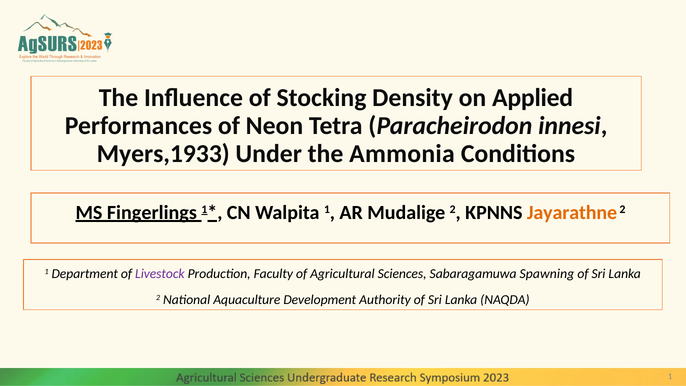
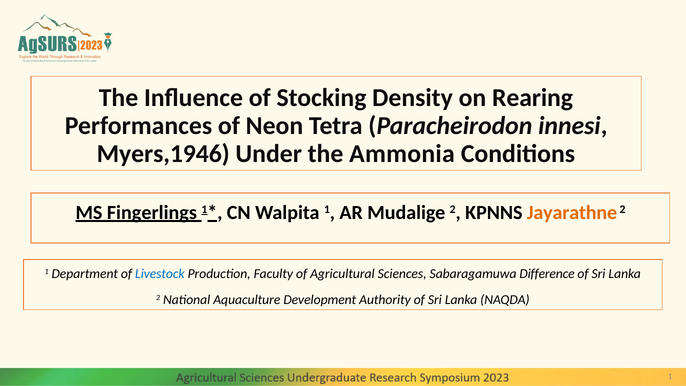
Applied: Applied -> Rearing
Myers,1933: Myers,1933 -> Myers,1946
Livestock colour: purple -> blue
Spawning: Spawning -> Difference
